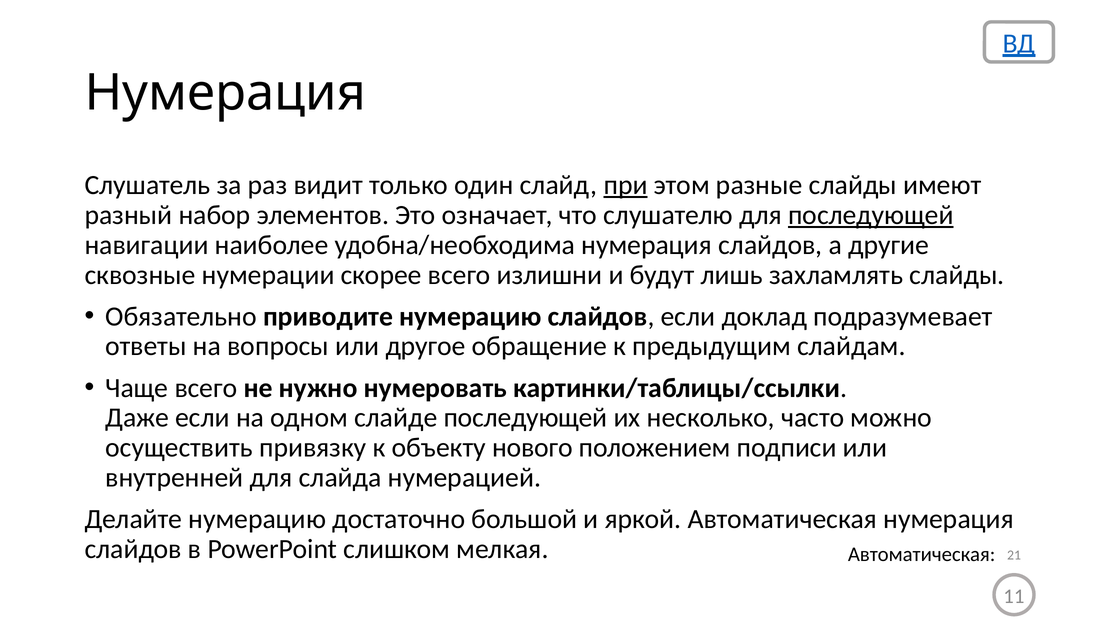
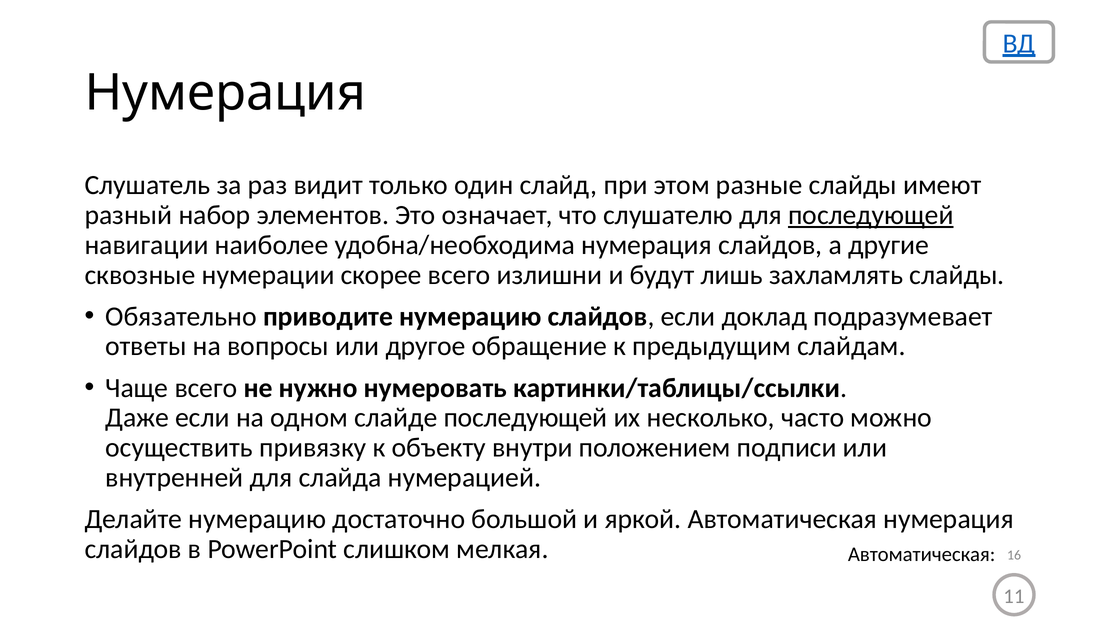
при underline: present -> none
нового: нового -> внутри
21: 21 -> 16
